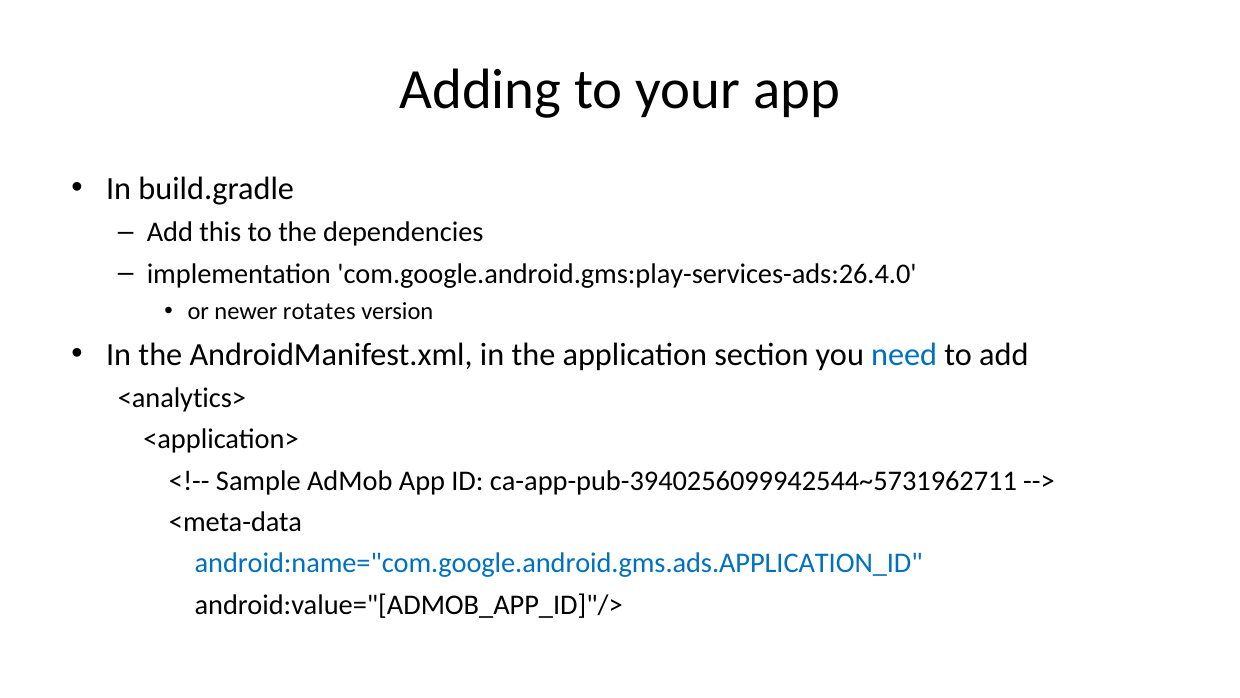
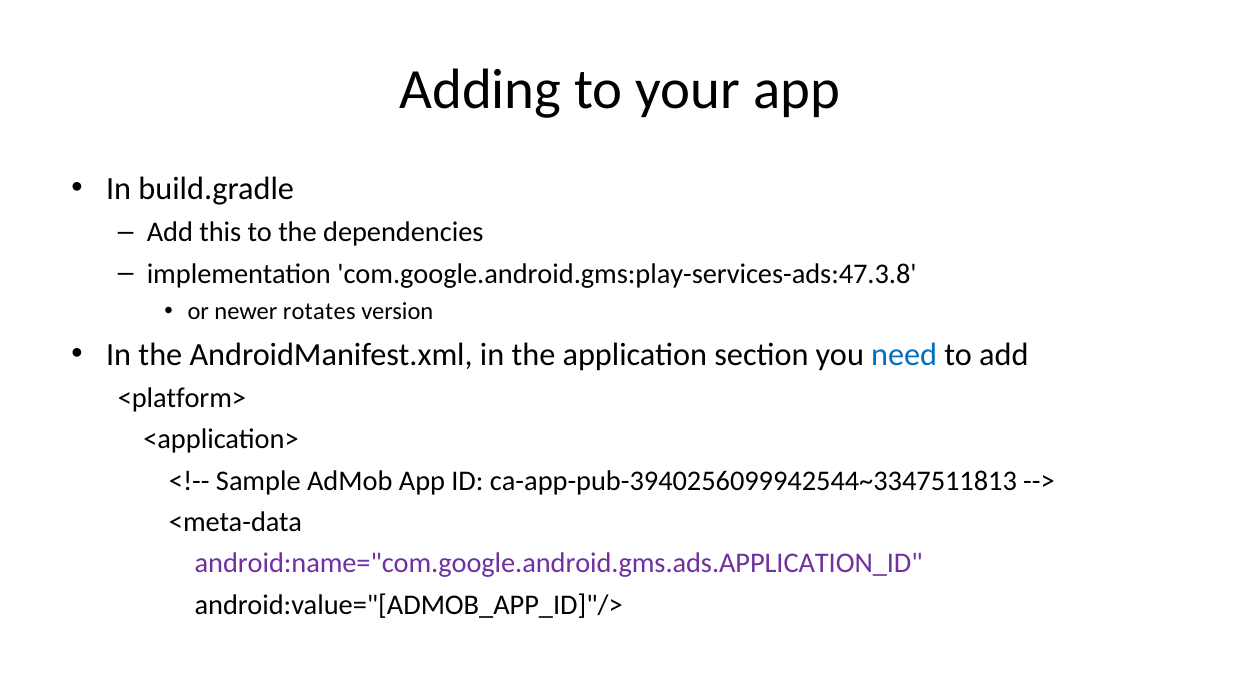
com.google.android.gms:play-services-ads:26.4.0: com.google.android.gms:play-services-ads:26.4.0 -> com.google.android.gms:play-services-ads:47.3.8
<analytics>: <analytics> -> <platform>
ca-app-pub-3940256099942544~5731962711: ca-app-pub-3940256099942544~5731962711 -> ca-app-pub-3940256099942544~3347511813
android:name="com.google.android.gms.ads.APPLICATION_ID colour: blue -> purple
